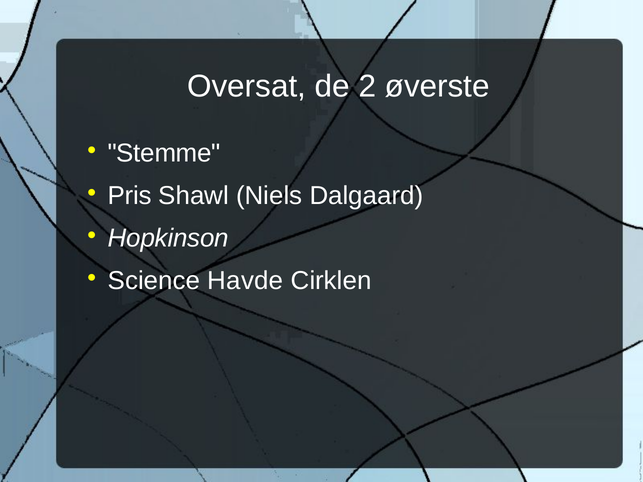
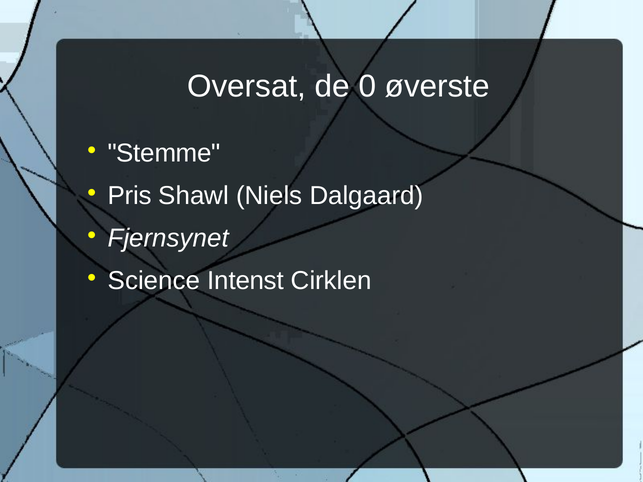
2: 2 -> 0
Hopkinson: Hopkinson -> Fjernsynet
Havde: Havde -> Intenst
